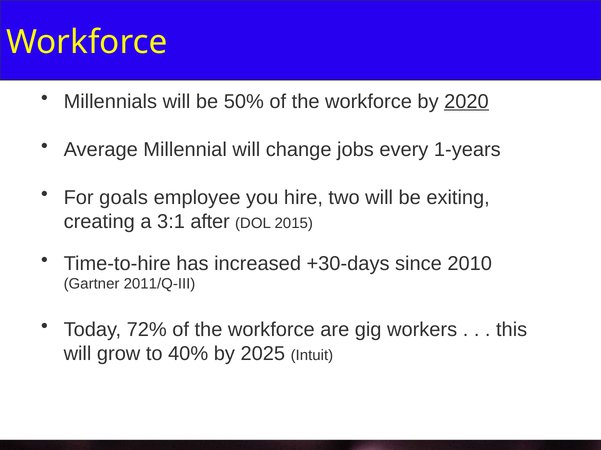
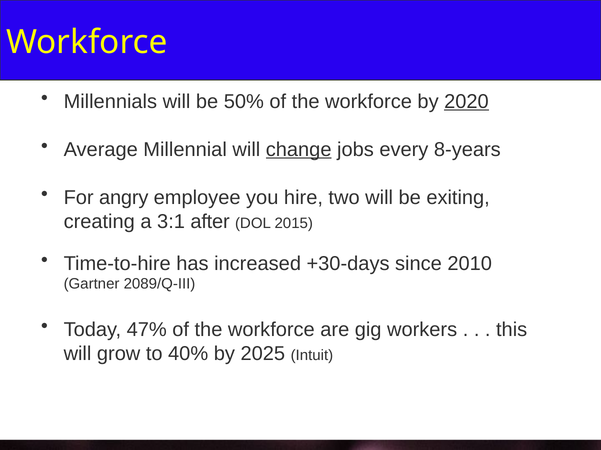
change underline: none -> present
1-years: 1-years -> 8-years
goals: goals -> angry
2011/Q-III: 2011/Q-III -> 2089/Q-III
72%: 72% -> 47%
